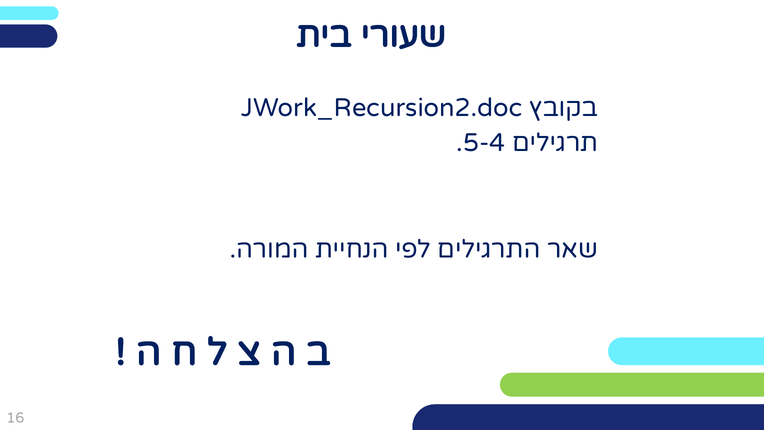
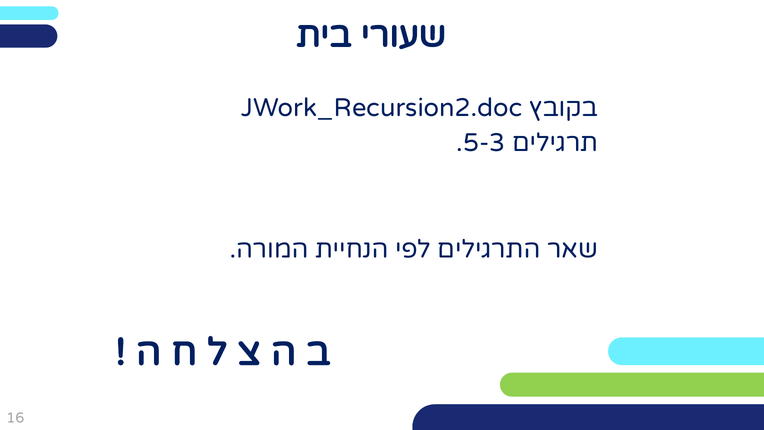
5-4: 5-4 -> 5-3
